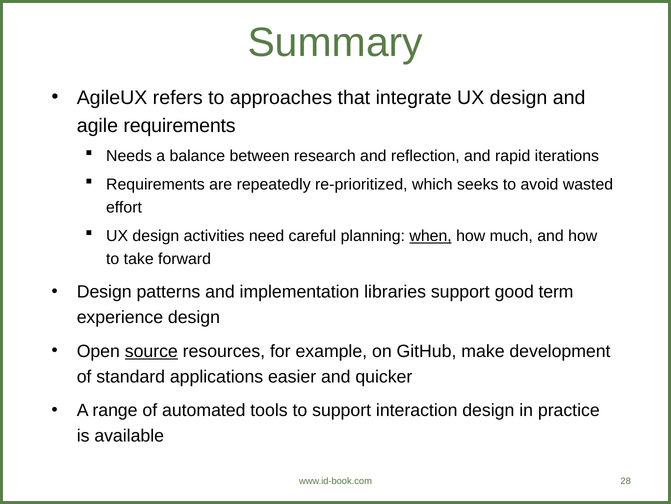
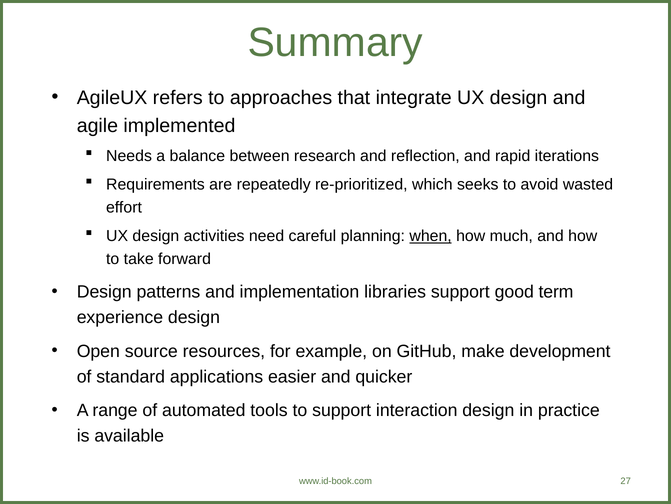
agile requirements: requirements -> implemented
source underline: present -> none
28: 28 -> 27
